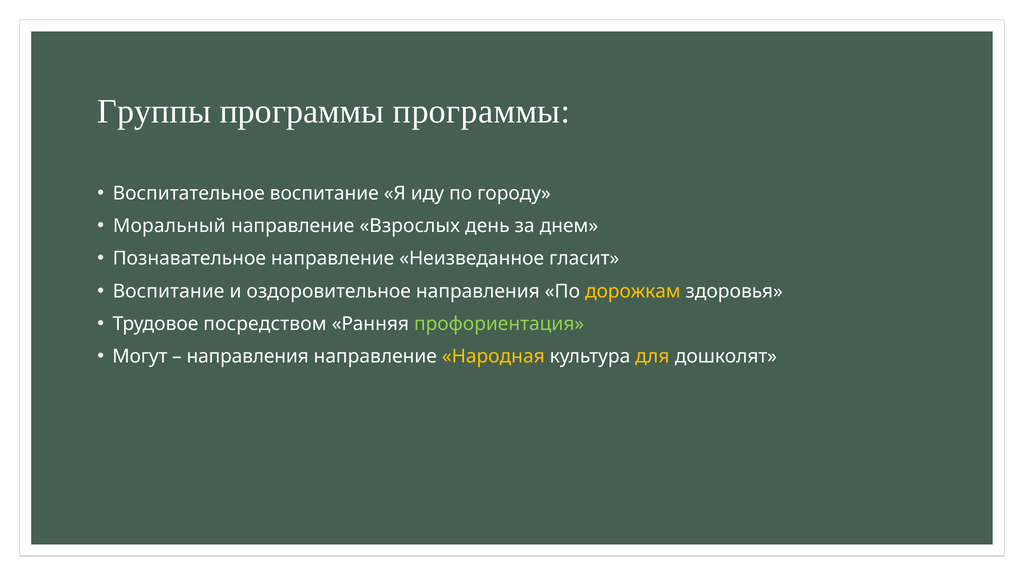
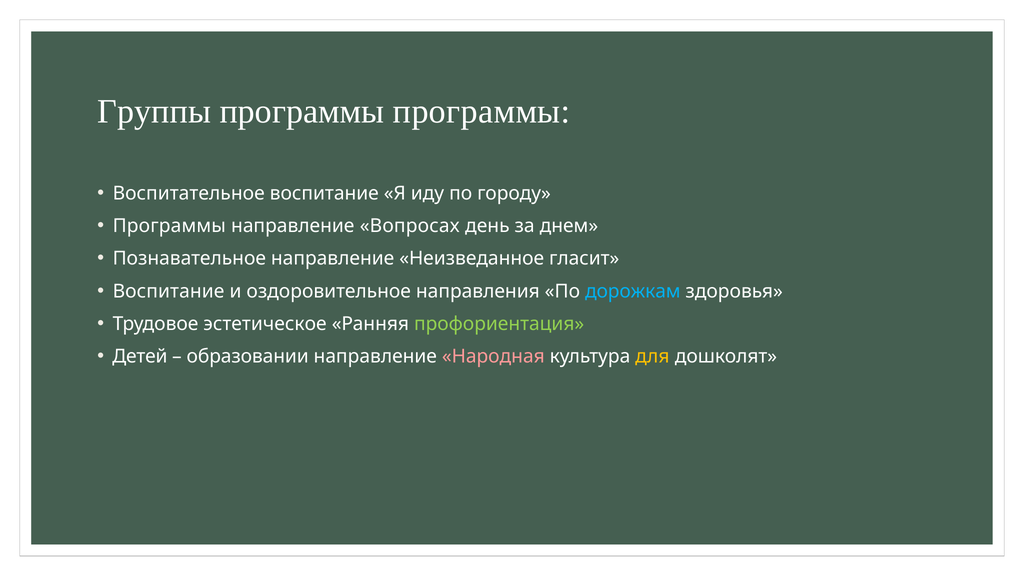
Моральный at (169, 226): Моральный -> Программы
Взрослых: Взрослых -> Вопросах
дорожкам colour: yellow -> light blue
посредством: посредством -> эстетическое
Могут: Могут -> Детей
направления at (248, 357): направления -> образовании
Народная colour: yellow -> pink
